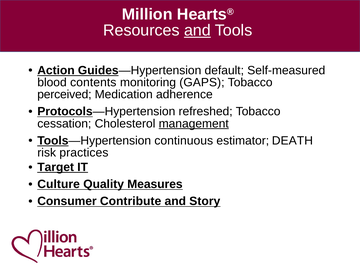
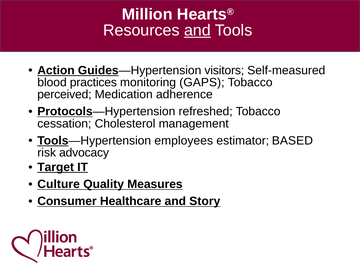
default: default -> visitors
contents: contents -> practices
management underline: present -> none
continuous: continuous -> employees
DEATH: DEATH -> BASED
practices: practices -> advocacy
Contribute: Contribute -> Healthcare
